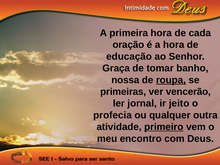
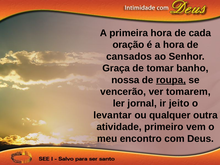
educação: educação -> cansados
primeiras: primeiras -> vencerão
vencerão: vencerão -> tomarem
profecia: profecia -> levantar
primeiro underline: present -> none
